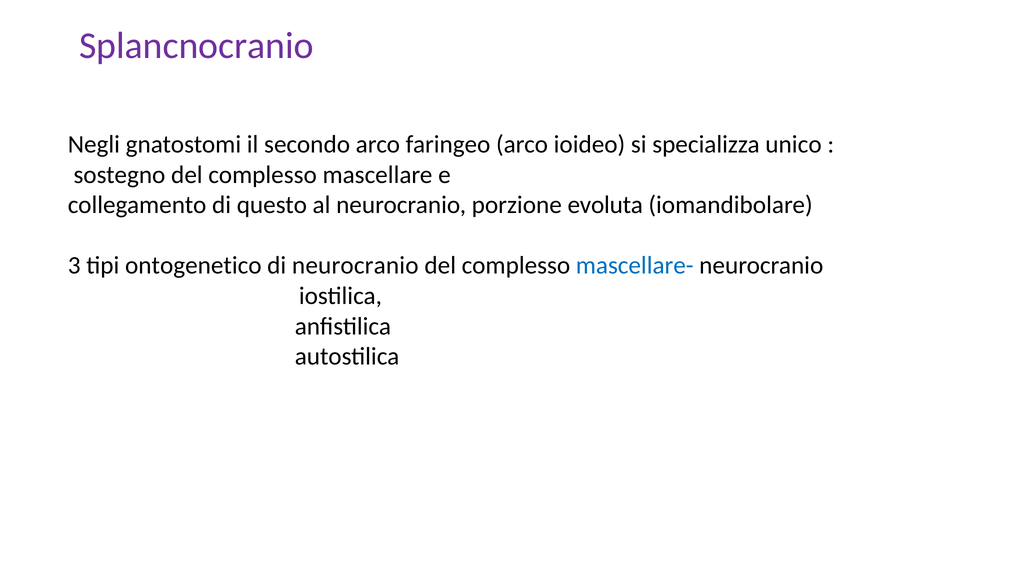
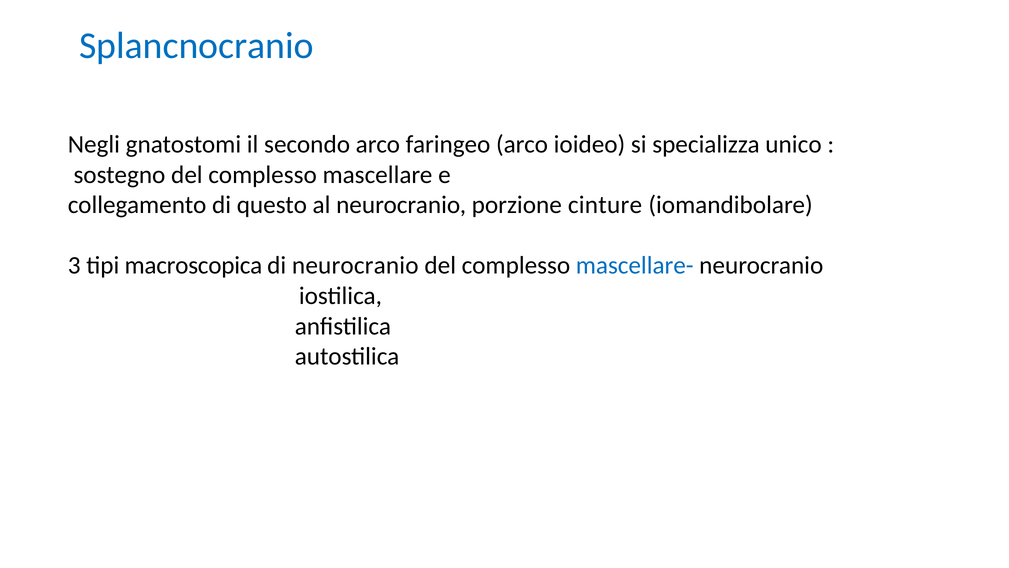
Splancnocranio colour: purple -> blue
evoluta: evoluta -> cinture
ontogenetico: ontogenetico -> macroscopica
